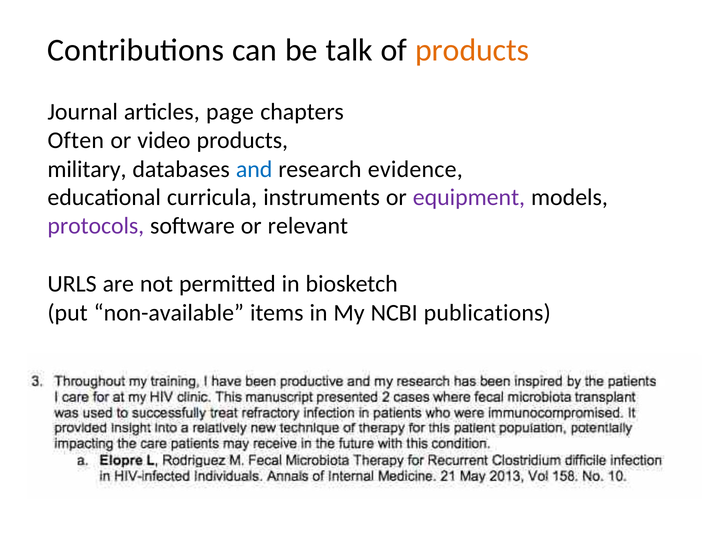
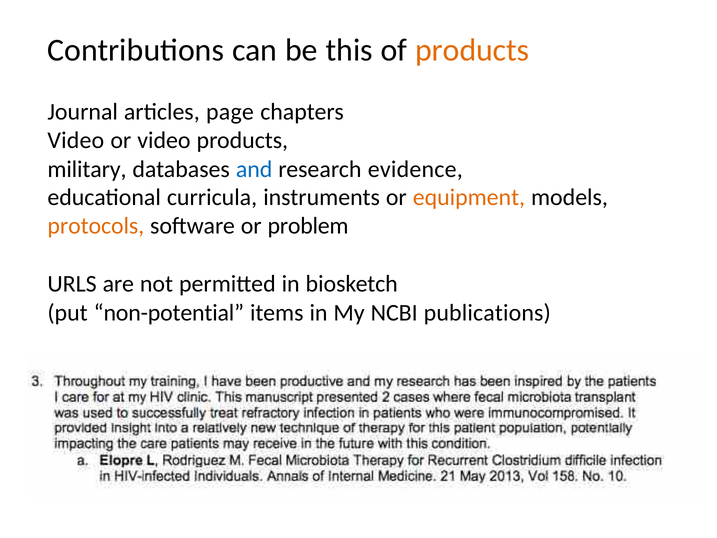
talk: talk -> this
Often at (76, 140): Often -> Video
equipment colour: purple -> orange
protocols colour: purple -> orange
relevant: relevant -> problem
non-available: non-available -> non-potential
